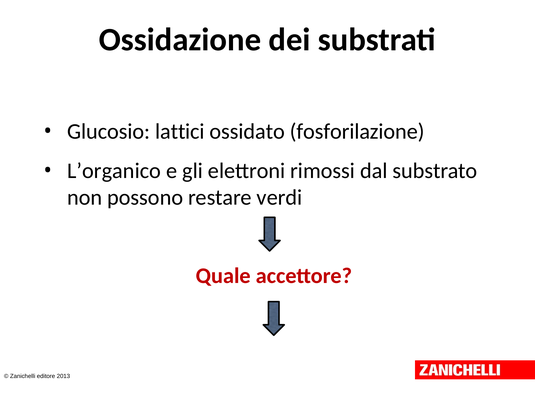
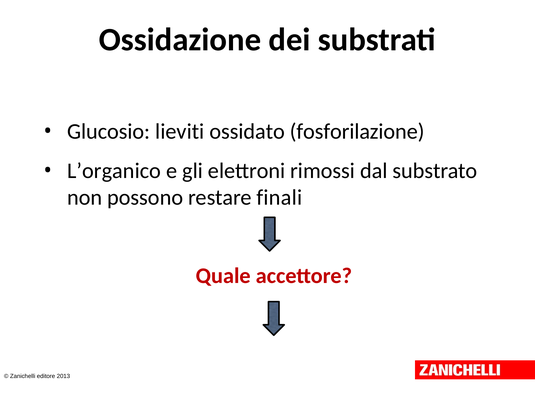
lattici: lattici -> lieviti
verdi: verdi -> finali
